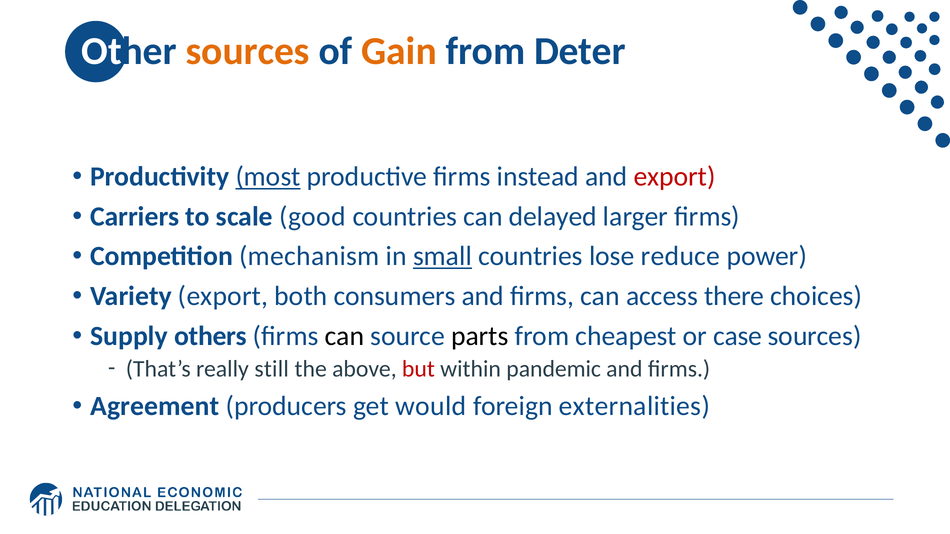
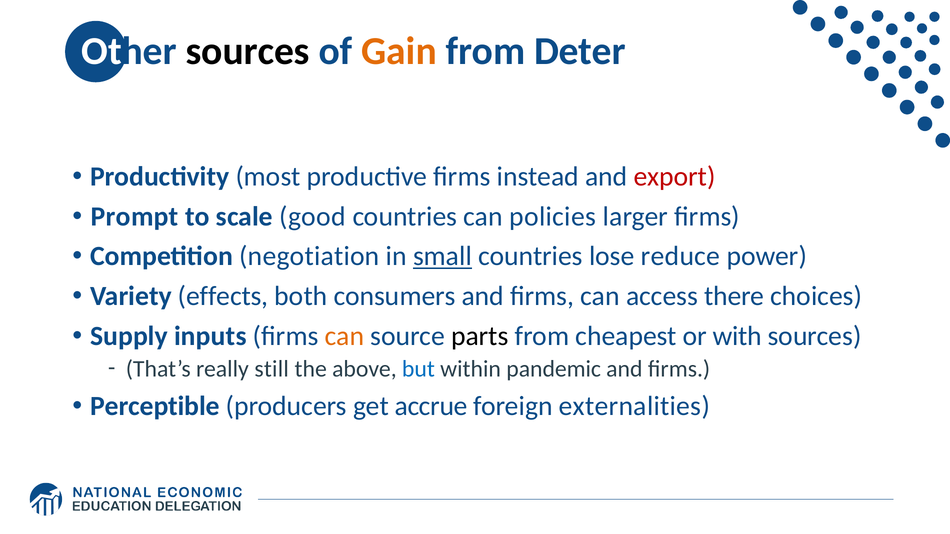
sources at (248, 51) colour: orange -> black
most underline: present -> none
Carriers: Carriers -> Prompt
delayed: delayed -> policies
mechanism: mechanism -> negotiation
Variety export: export -> effects
others: others -> inputs
can at (344, 336) colour: black -> orange
case: case -> with
but colour: red -> blue
Agreement: Agreement -> Perceptible
would: would -> accrue
